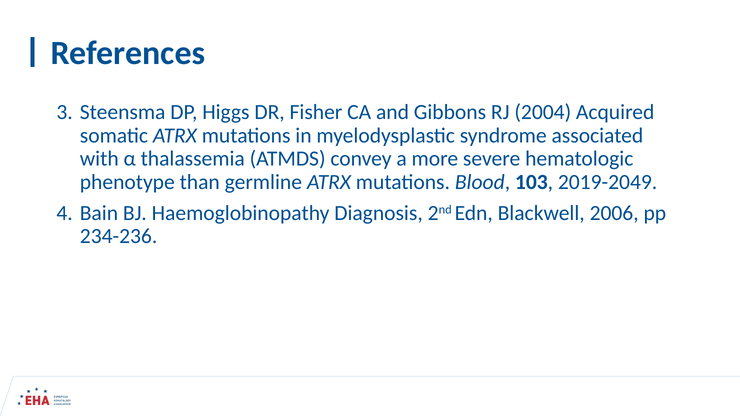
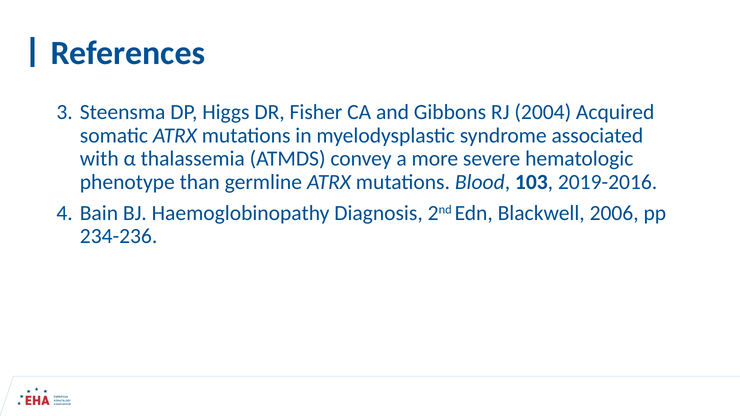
2019-2049: 2019-2049 -> 2019-2016
